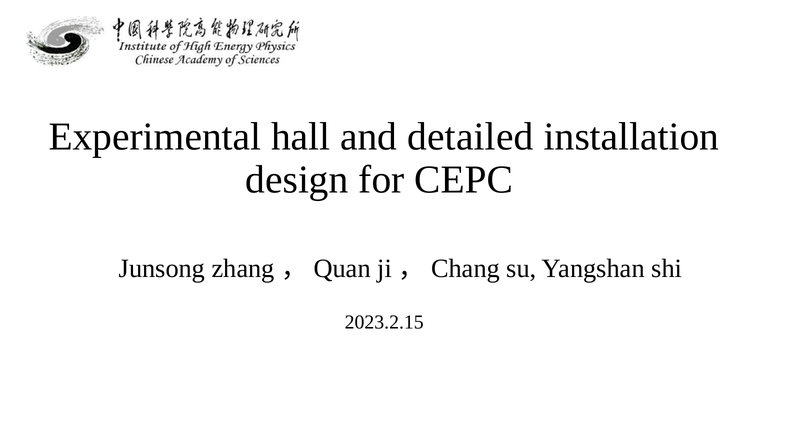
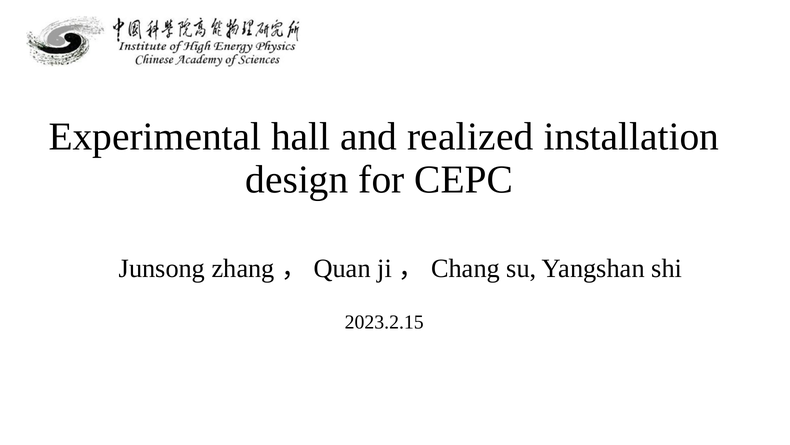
detailed: detailed -> realized
